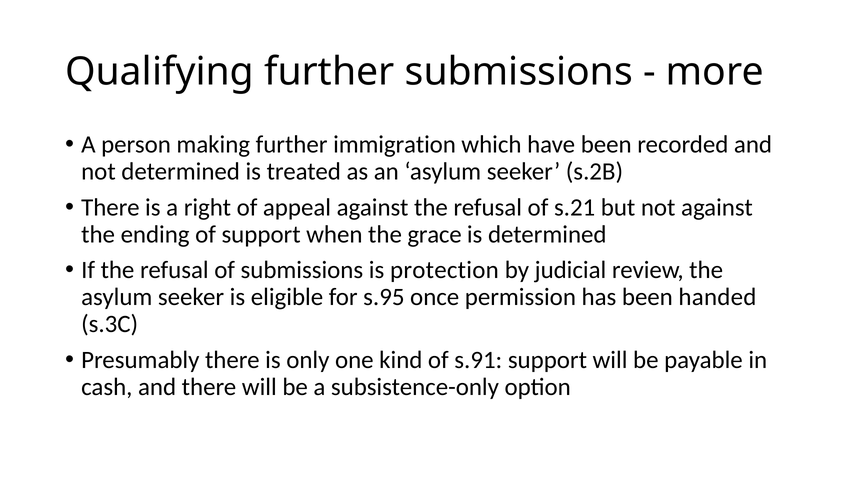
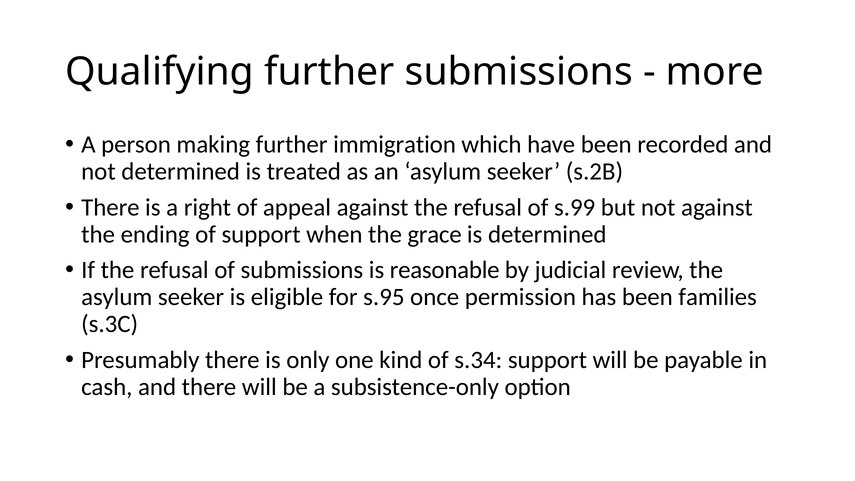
s.21: s.21 -> s.99
protection: protection -> reasonable
handed: handed -> families
s.91: s.91 -> s.34
